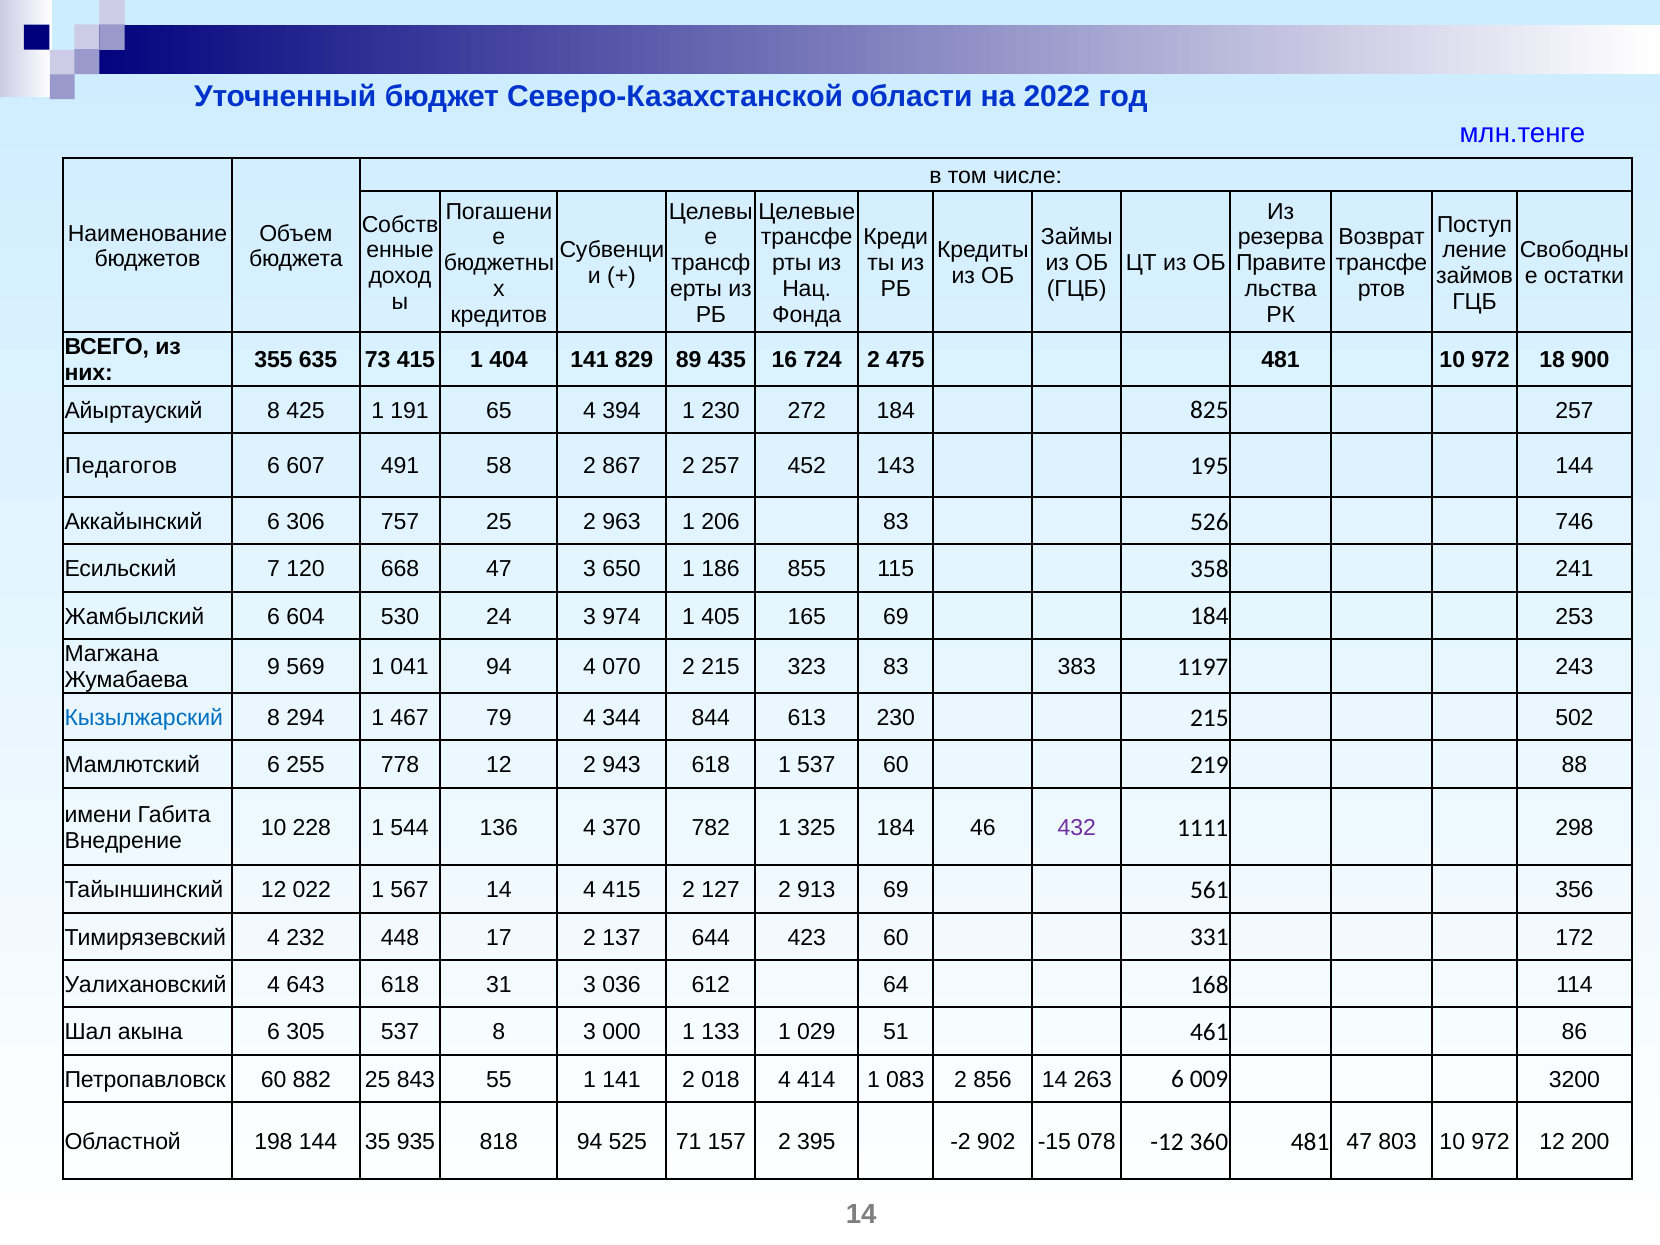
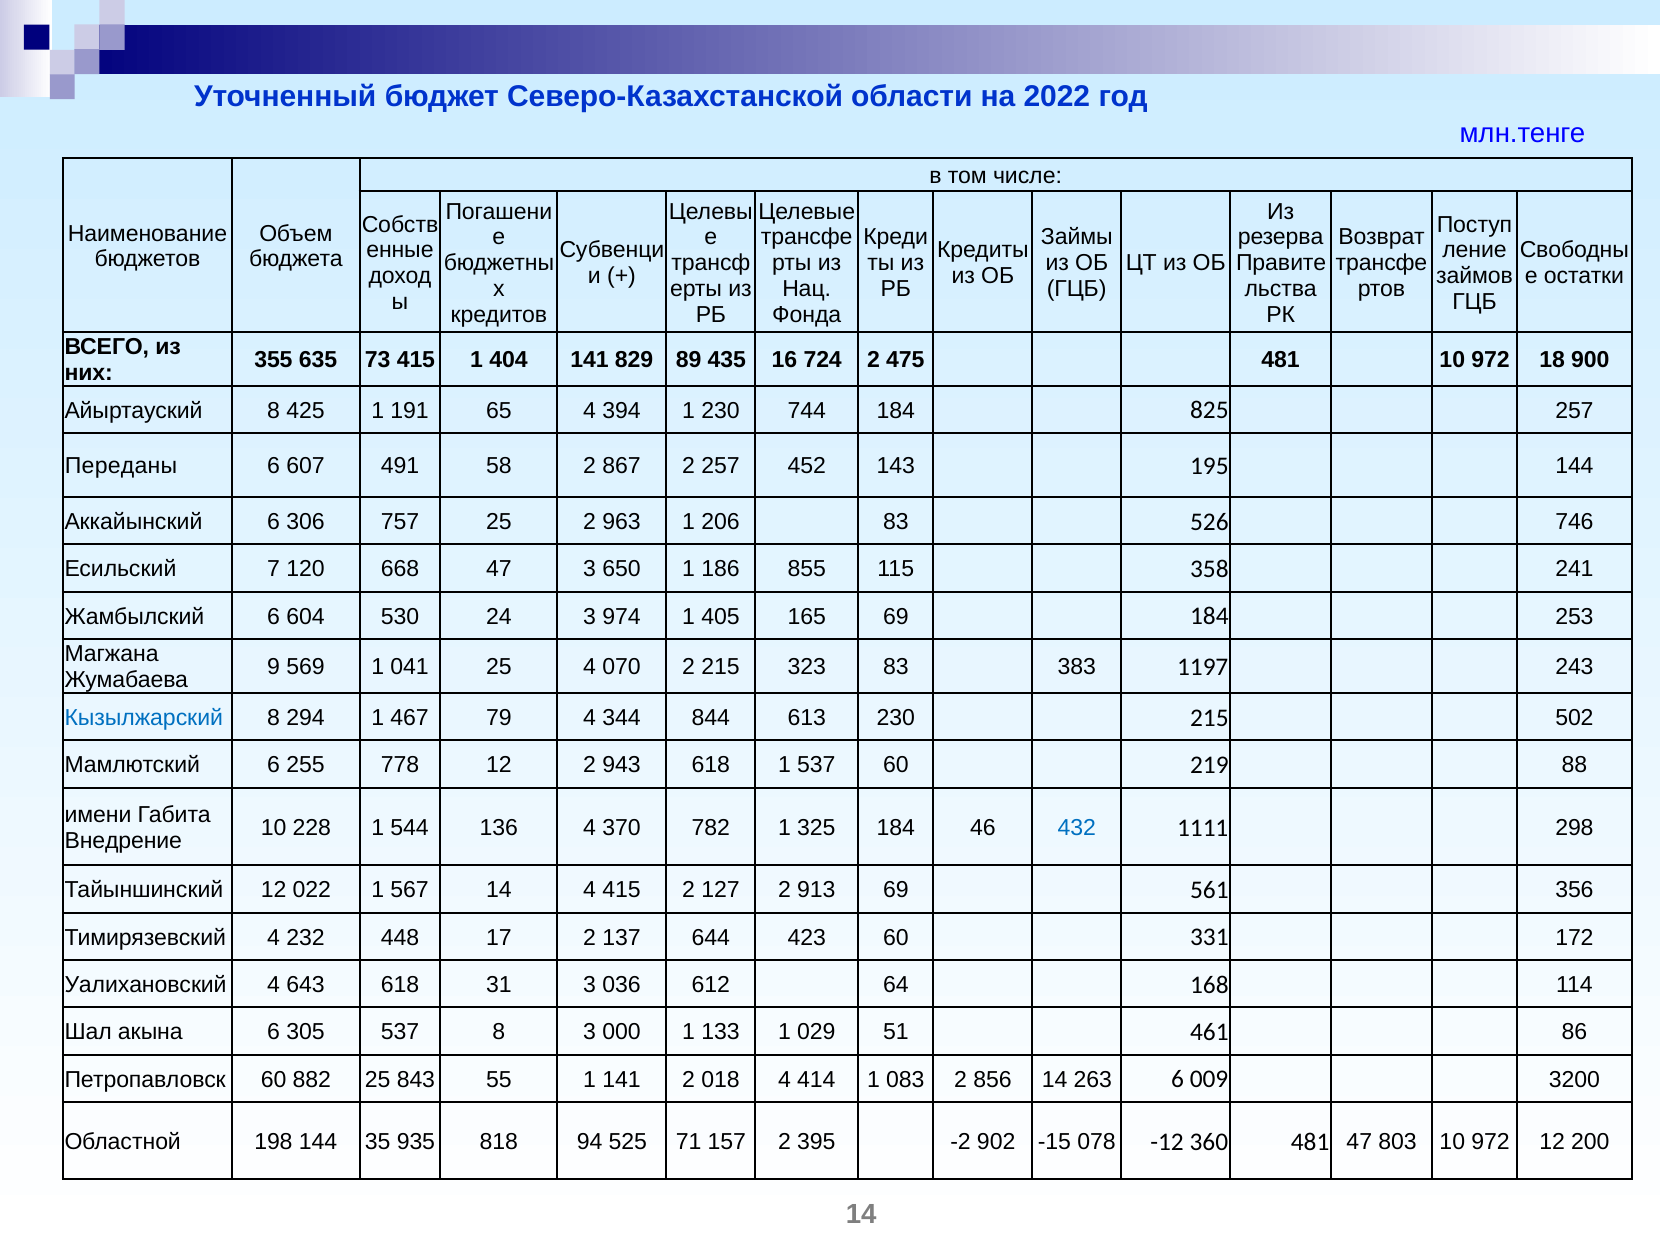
272: 272 -> 744
Педагогов: Педагогов -> Переданы
041 94: 94 -> 25
432 colour: purple -> blue
